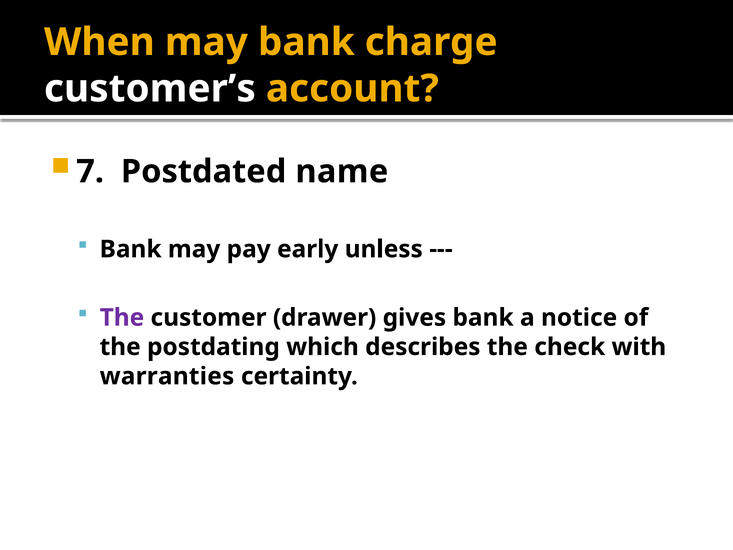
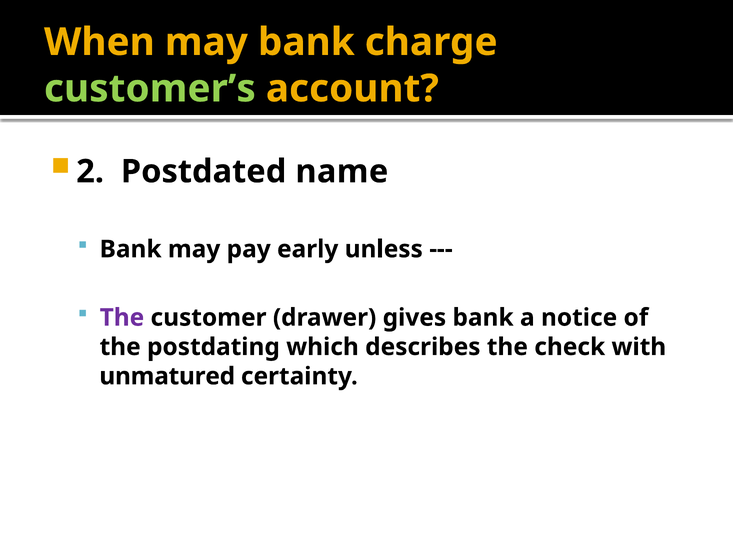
customer’s colour: white -> light green
7: 7 -> 2
warranties: warranties -> unmatured
